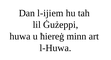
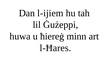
l-Huwa: l-Huwa -> l-Ħares
